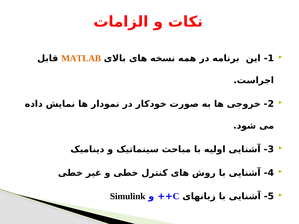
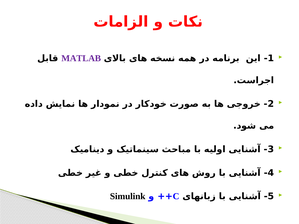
MATLAB colour: orange -> purple
